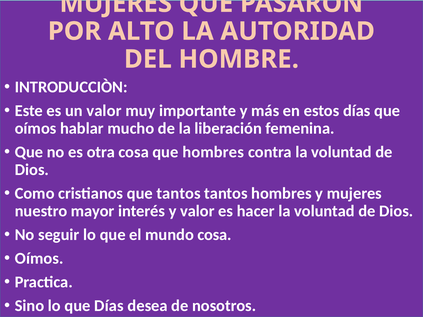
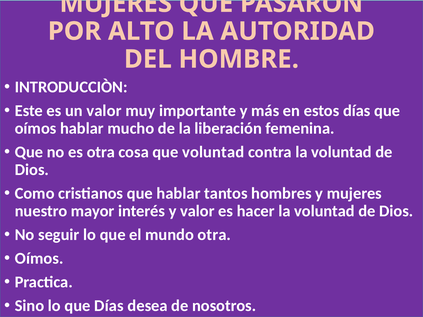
que hombres: hombres -> voluntad
que tantos: tantos -> hablar
mundo cosa: cosa -> otra
